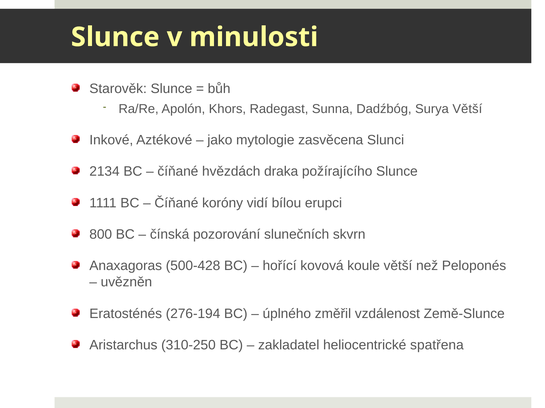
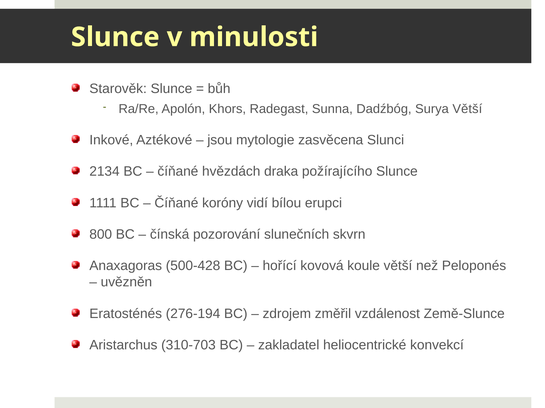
jako: jako -> jsou
úplného: úplného -> zdrojem
310-250: 310-250 -> 310-703
spatřena: spatřena -> konvekcí
